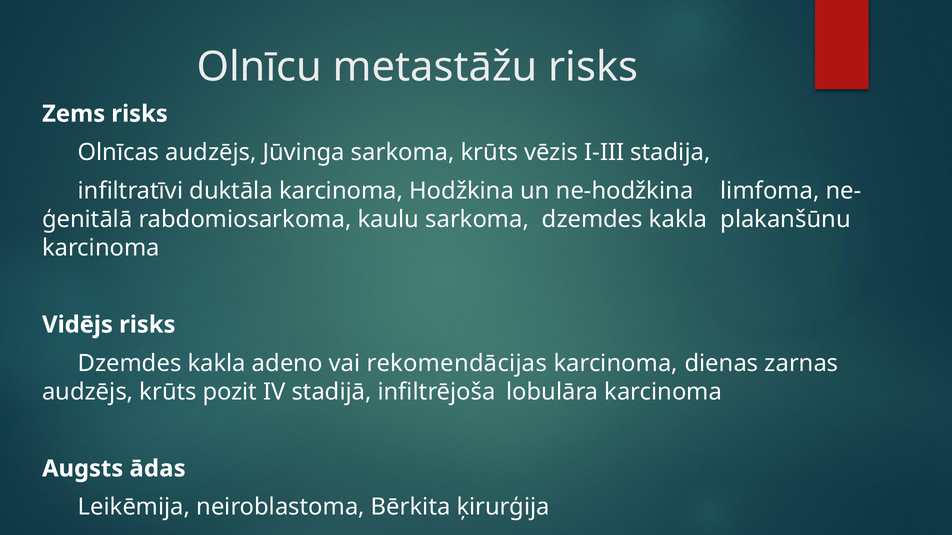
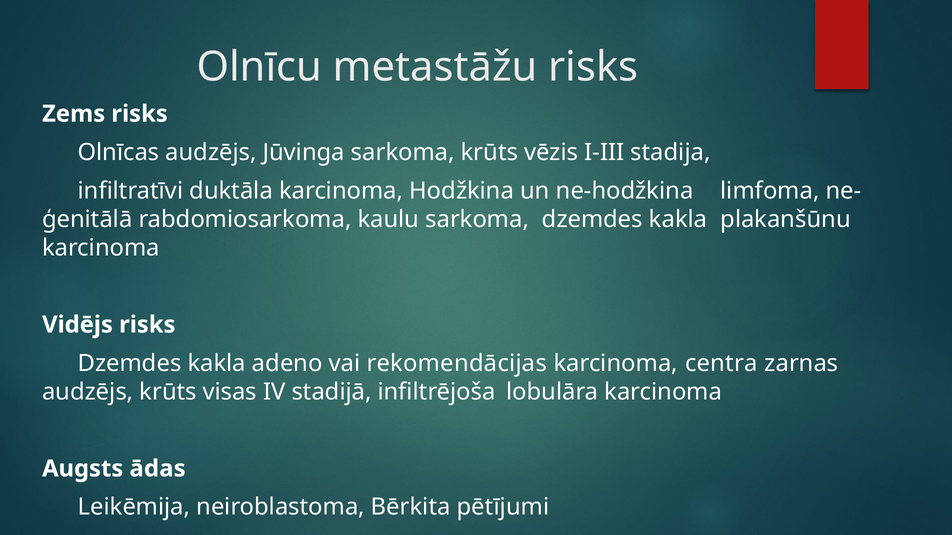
dienas: dienas -> centra
pozit: pozit -> visas
ķirurģija: ķirurģija -> pētījumi
